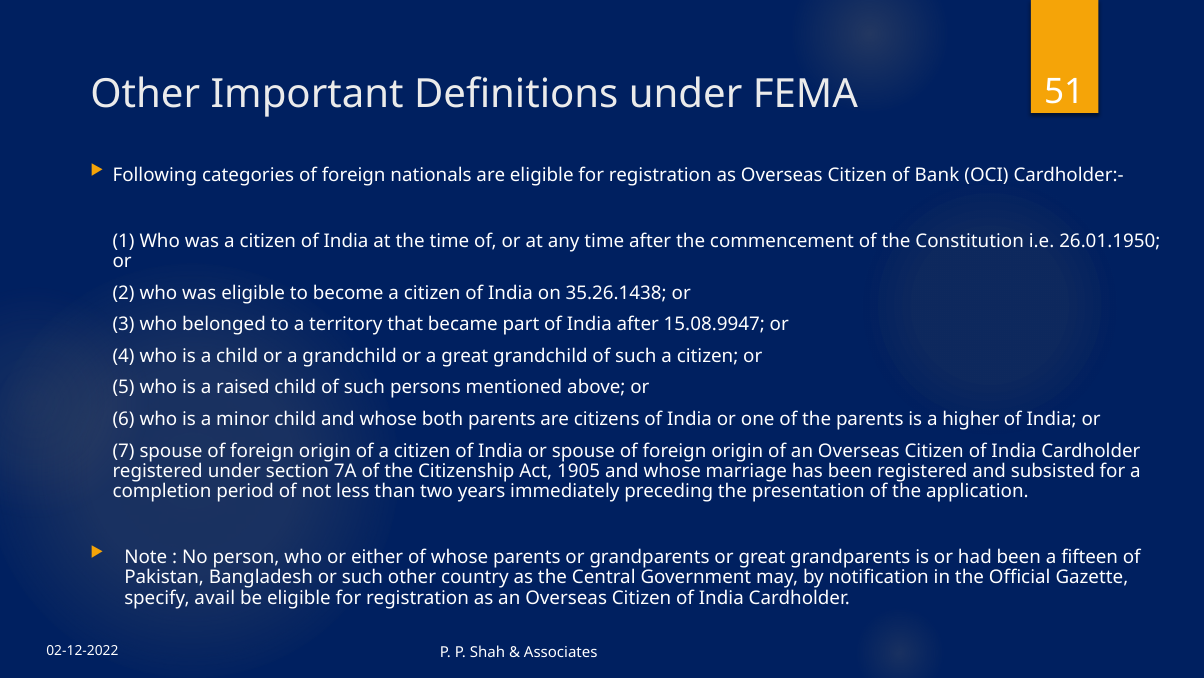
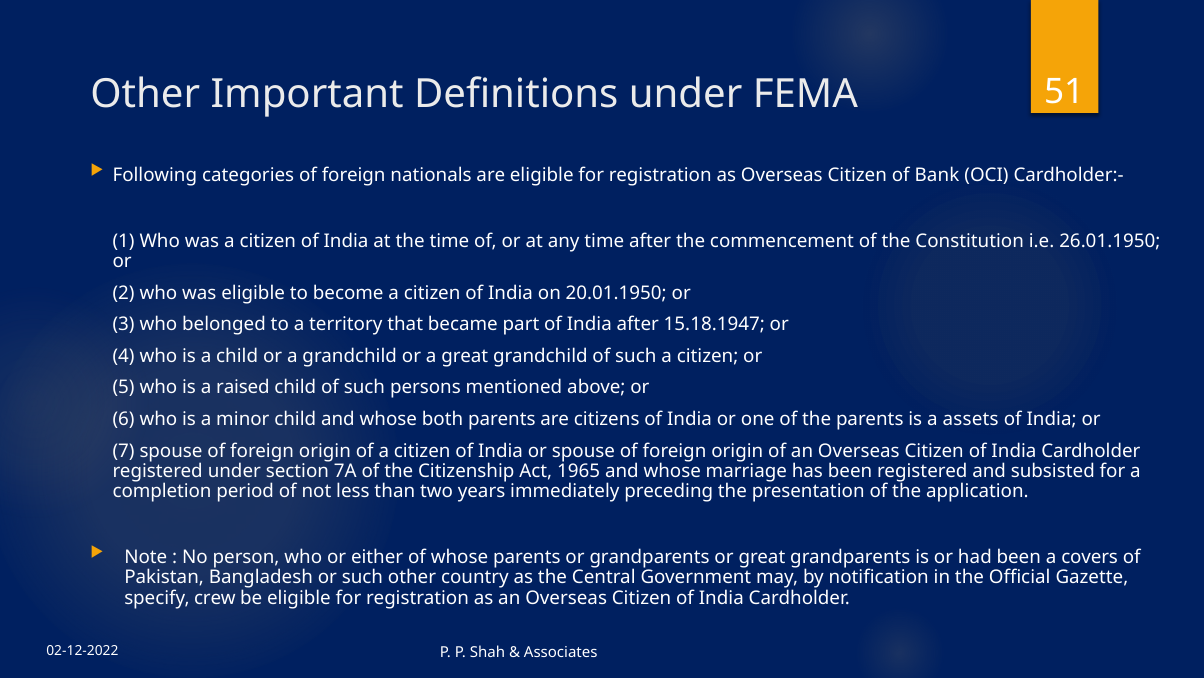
35.26.1438: 35.26.1438 -> 20.01.1950
15.08.9947: 15.08.9947 -> 15.18.1947
higher: higher -> assets
1905: 1905 -> 1965
fifteen: fifteen -> covers
avail: avail -> crew
